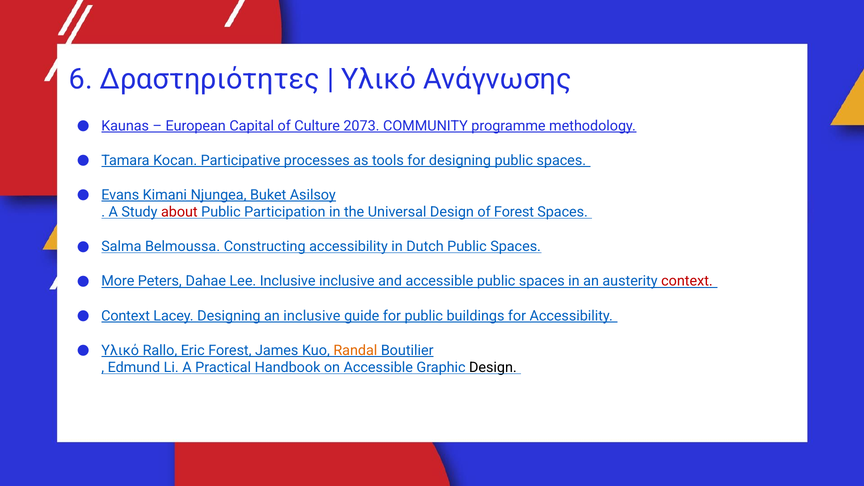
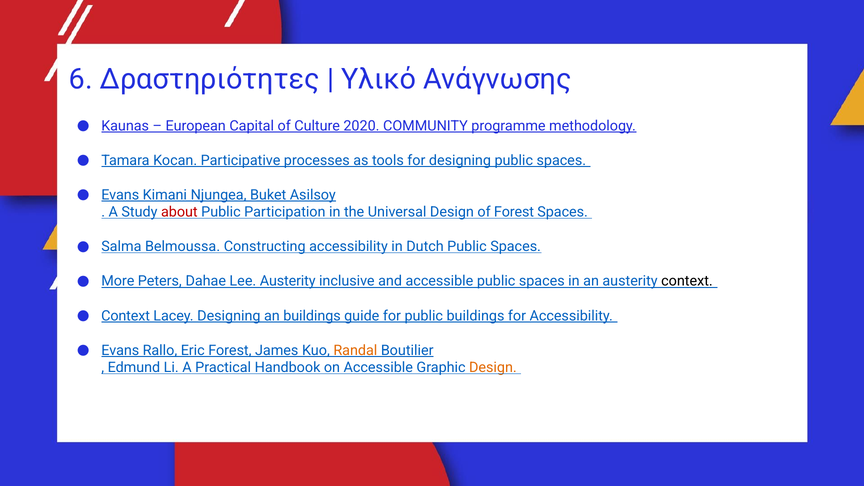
2073: 2073 -> 2020
Lee Inclusive: Inclusive -> Austerity
context at (687, 281) colour: red -> black
an inclusive: inclusive -> buildings
Υλικό at (120, 350): Υλικό -> Evans
Design at (493, 368) colour: black -> orange
